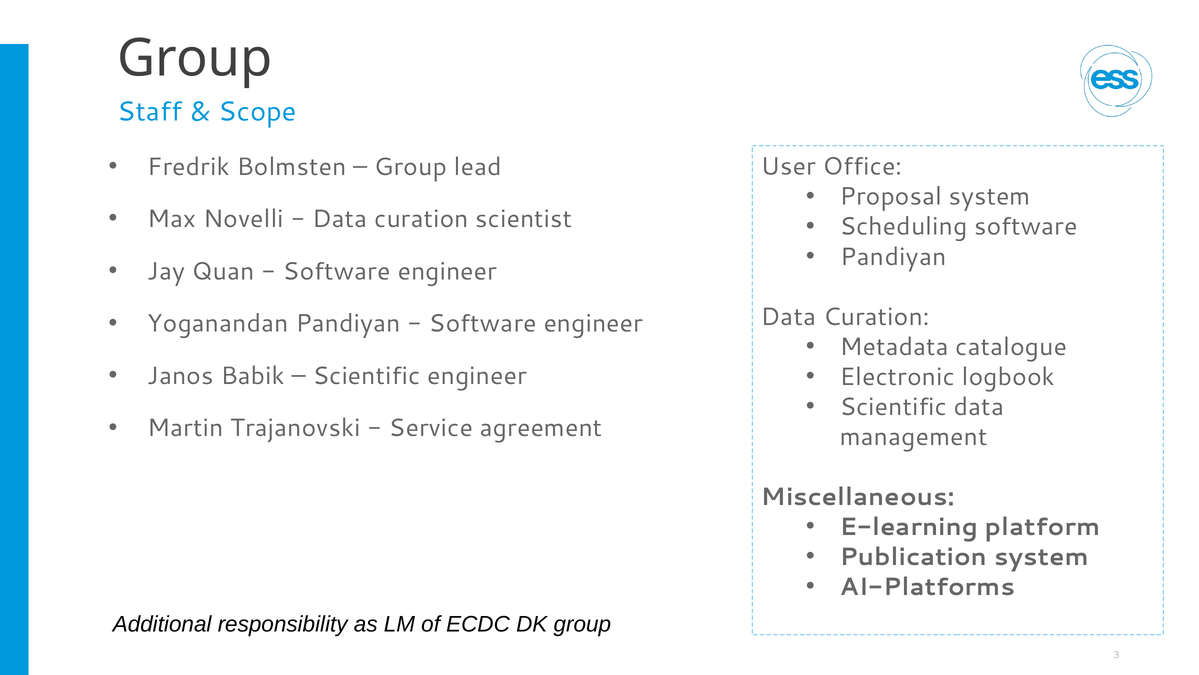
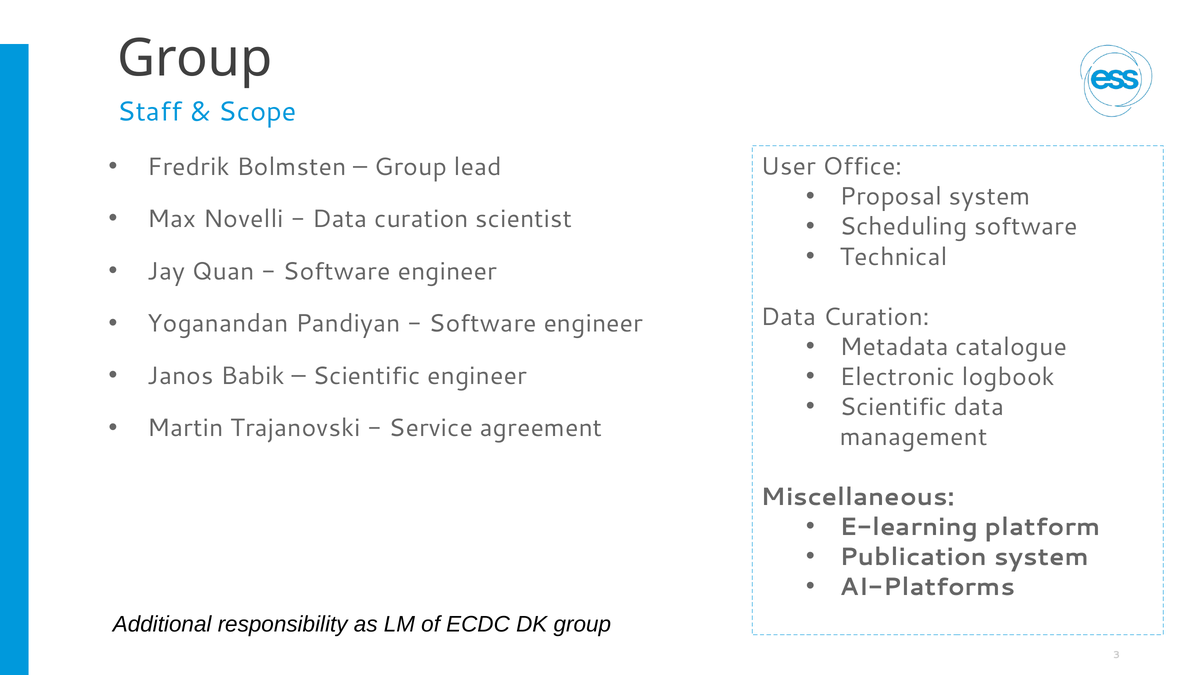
Pandiyan at (893, 257): Pandiyan -> Technical
